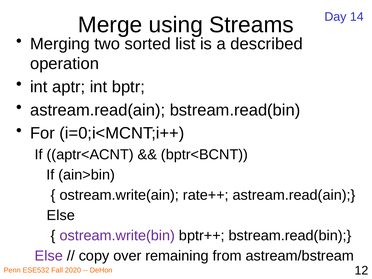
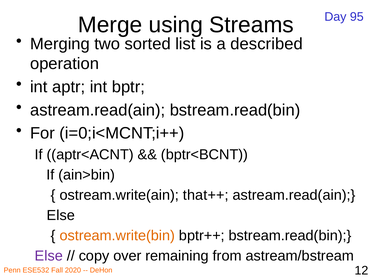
14: 14 -> 95
rate++: rate++ -> that++
ostream.write(bin colour: purple -> orange
